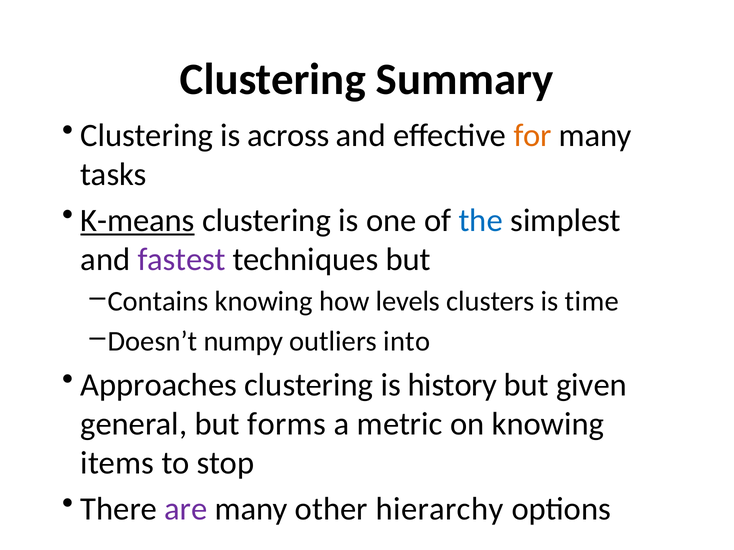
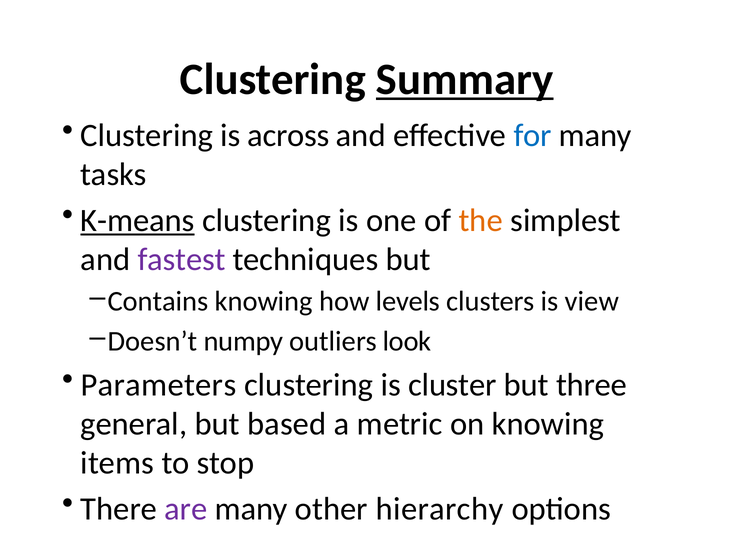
Summary underline: none -> present
for colour: orange -> blue
the colour: blue -> orange
time: time -> view
into: into -> look
Approaches: Approaches -> Parameters
history: history -> cluster
given: given -> three
forms: forms -> based
